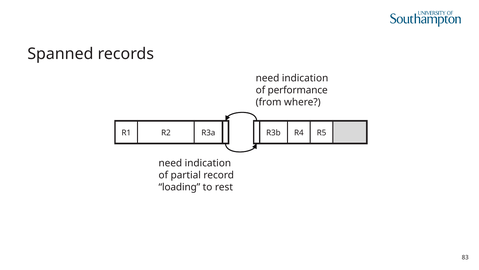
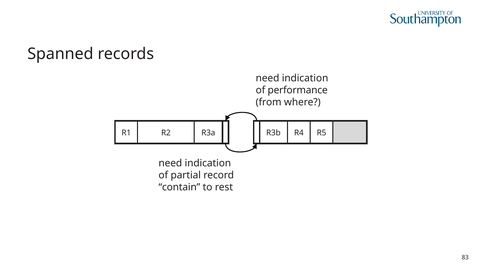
loading: loading -> contain
